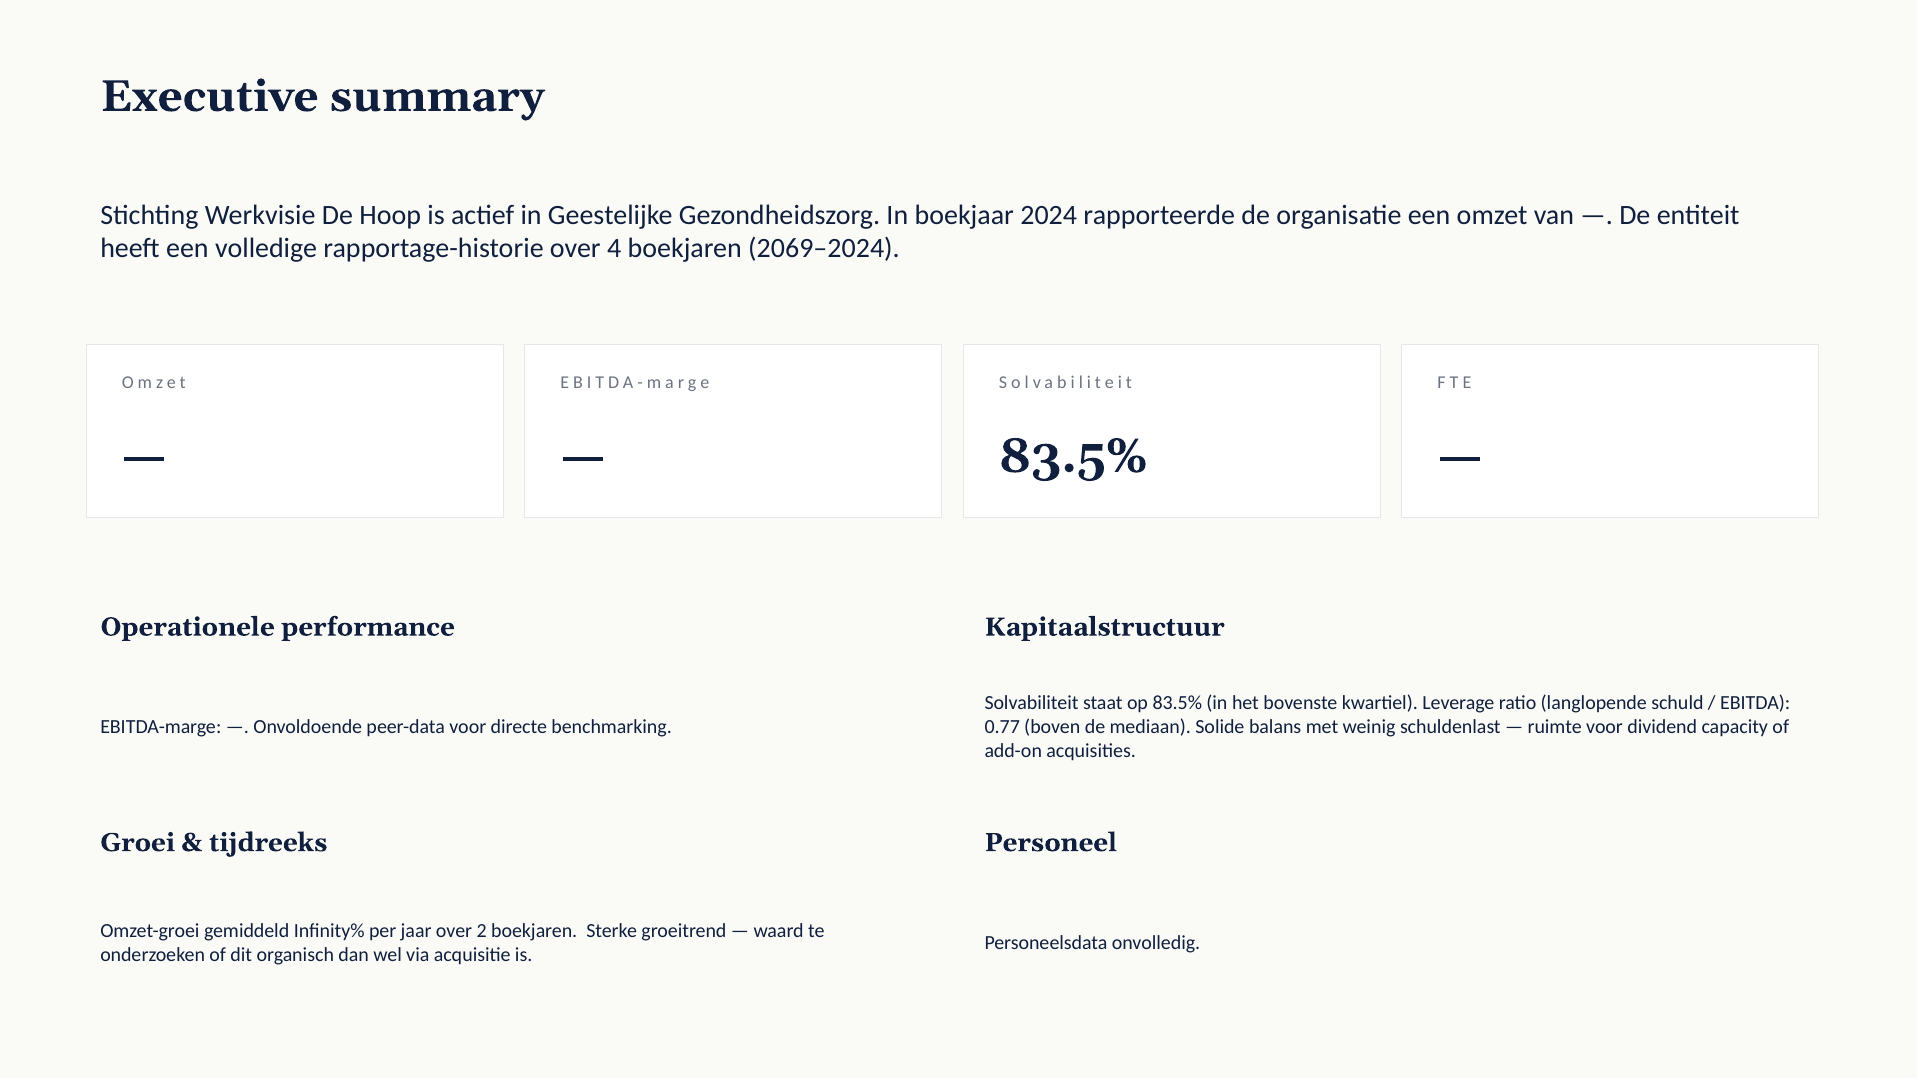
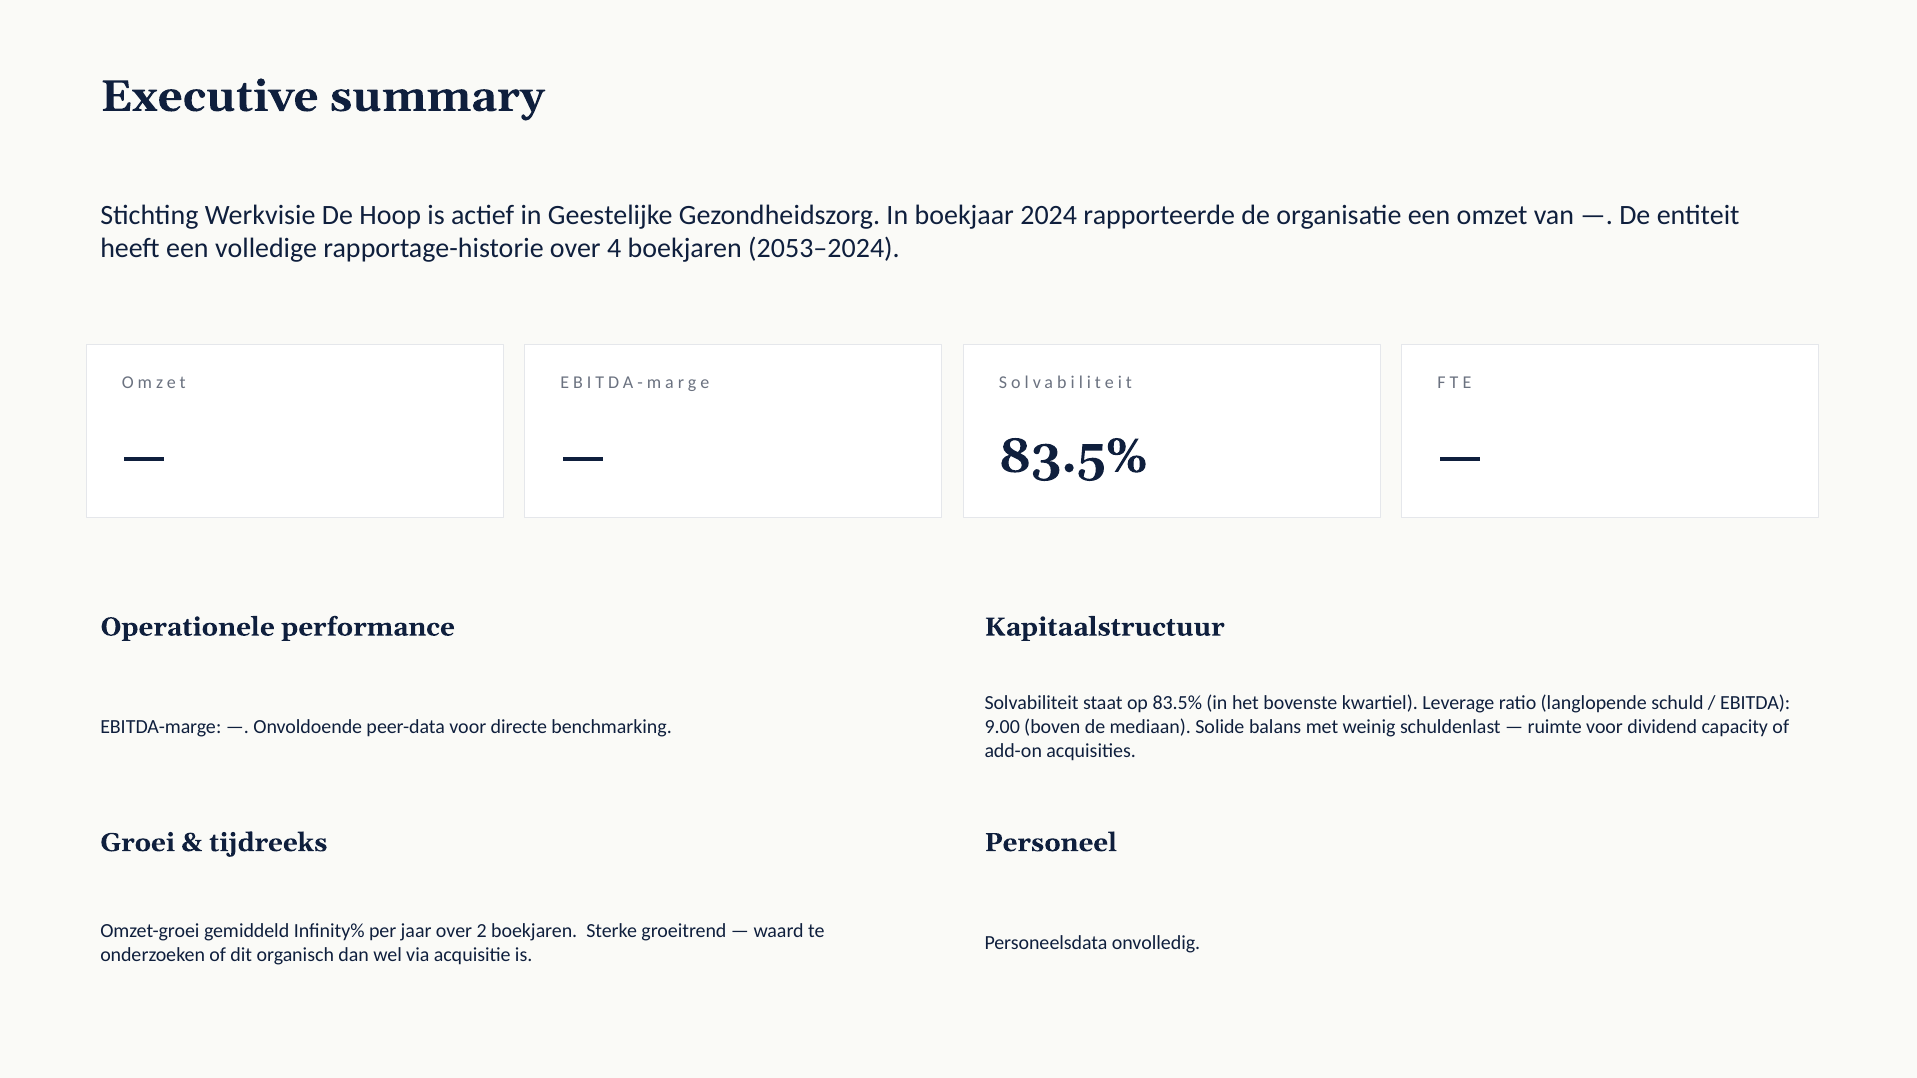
2069–2024: 2069–2024 -> 2053–2024
0.77: 0.77 -> 9.00
